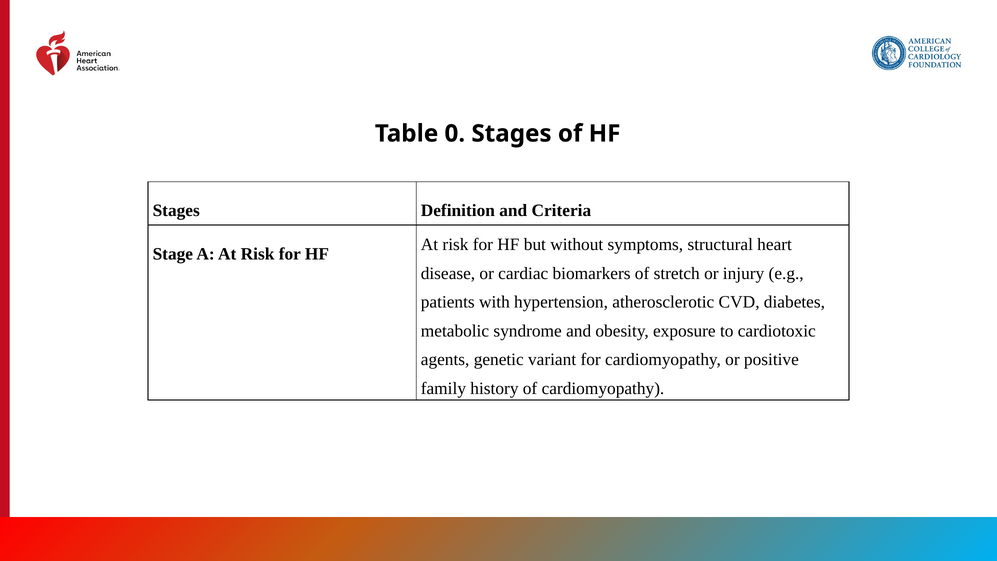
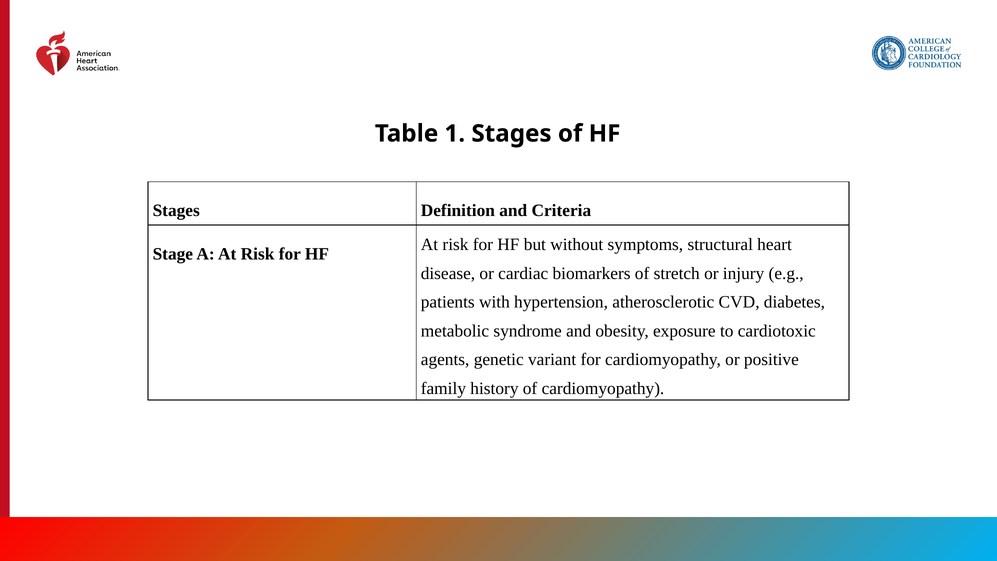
0: 0 -> 1
